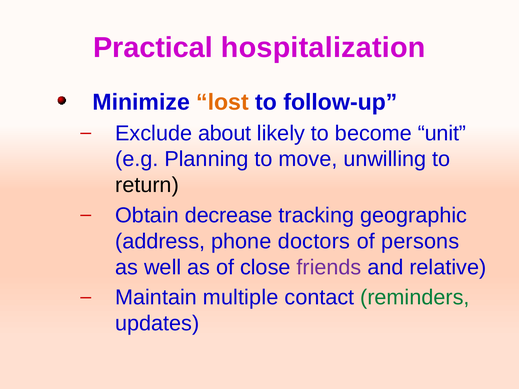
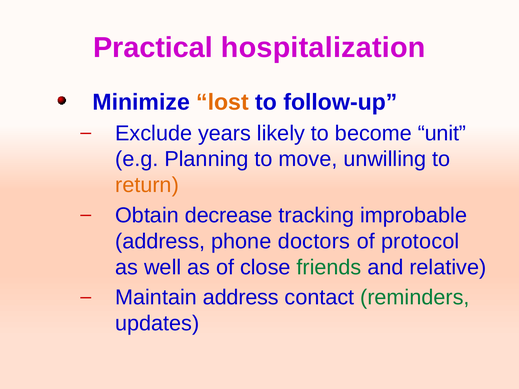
about: about -> years
return colour: black -> orange
geographic: geographic -> improbable
persons: persons -> protocol
friends colour: purple -> green
Maintain multiple: multiple -> address
